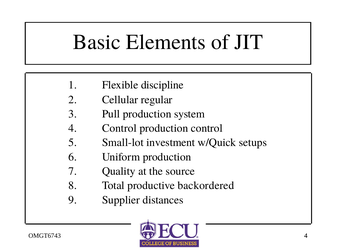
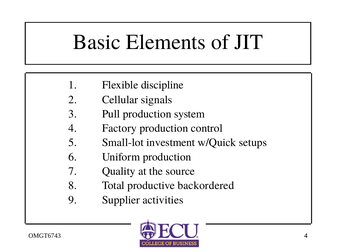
regular: regular -> signals
4 Control: Control -> Factory
distances: distances -> activities
